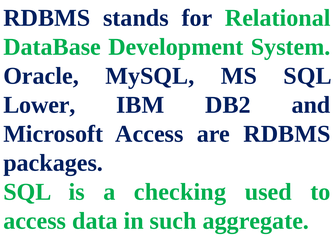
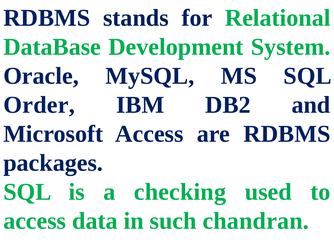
Lower: Lower -> Order
aggregate: aggregate -> chandran
